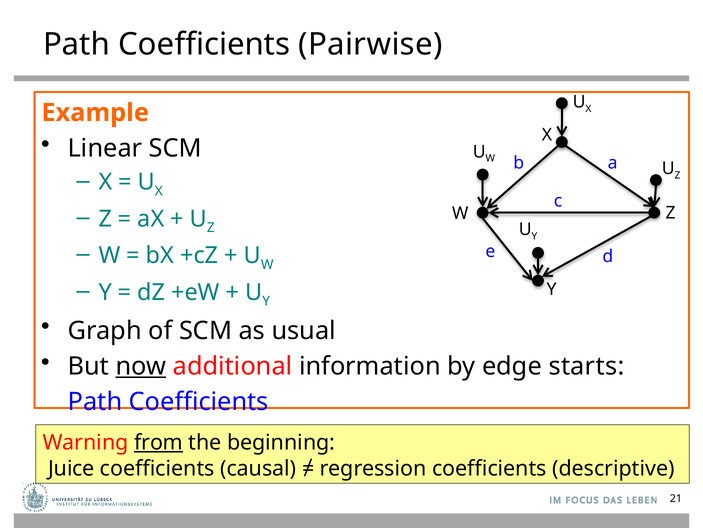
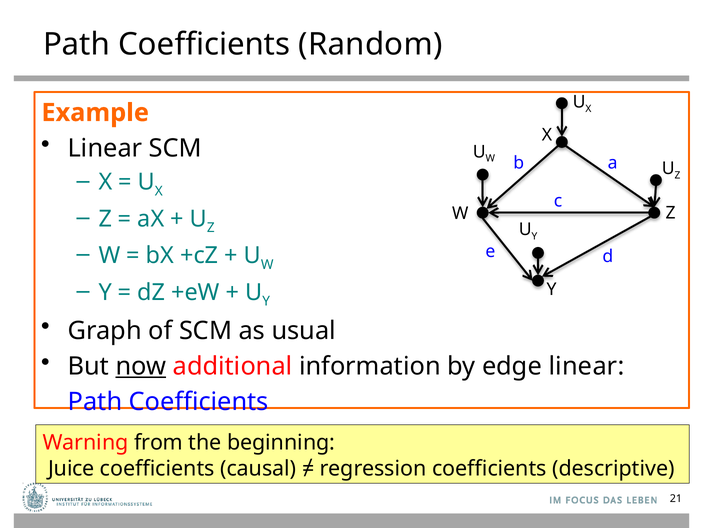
Pairwise: Pairwise -> Random
edge starts: starts -> linear
from underline: present -> none
